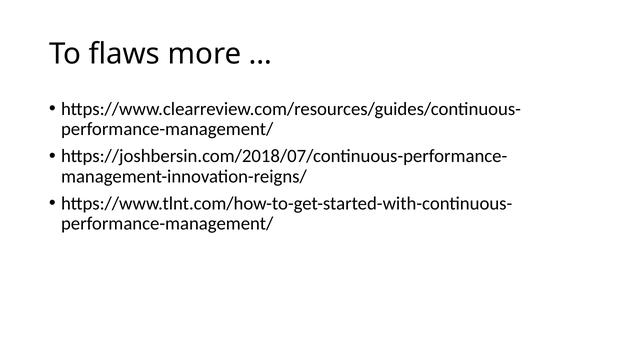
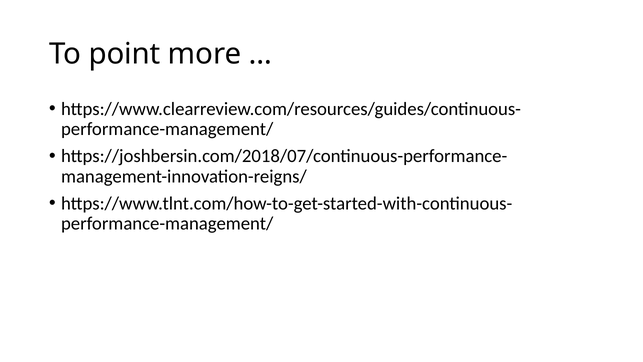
flaws: flaws -> point
